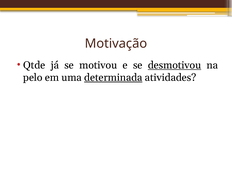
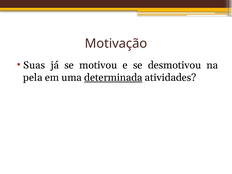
Qtde: Qtde -> Suas
desmotivou underline: present -> none
pelo: pelo -> pela
